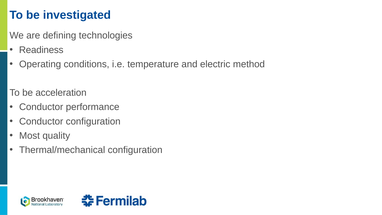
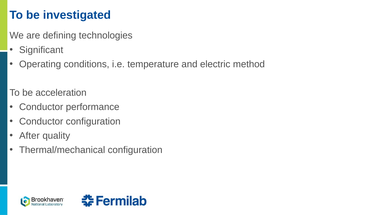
Readiness: Readiness -> Significant
Most: Most -> After
